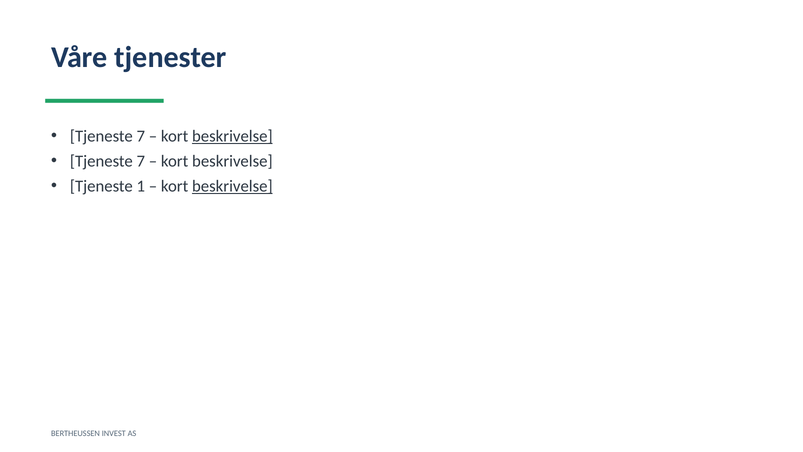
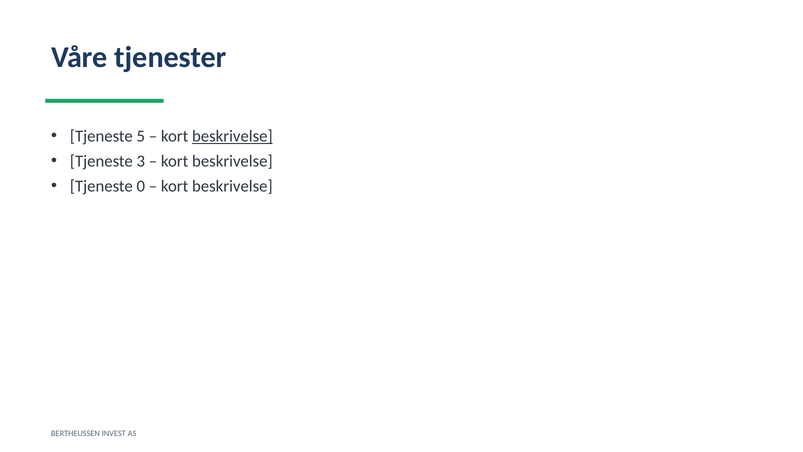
7 at (141, 136): 7 -> 5
7 at (141, 161): 7 -> 3
1: 1 -> 0
beskrivelse at (232, 186) underline: present -> none
